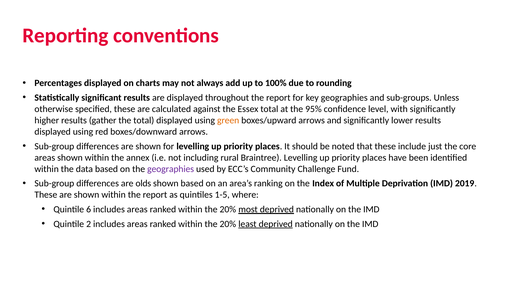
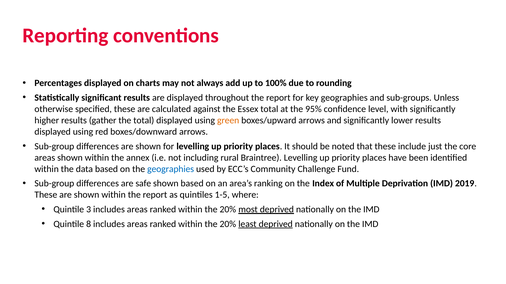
geographies at (171, 169) colour: purple -> blue
olds: olds -> safe
6: 6 -> 3
2: 2 -> 8
